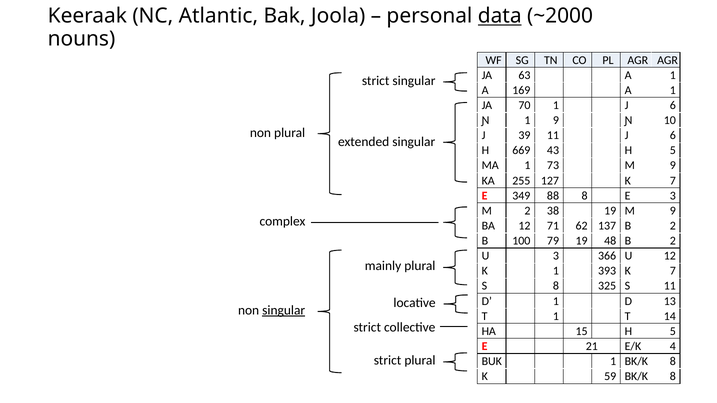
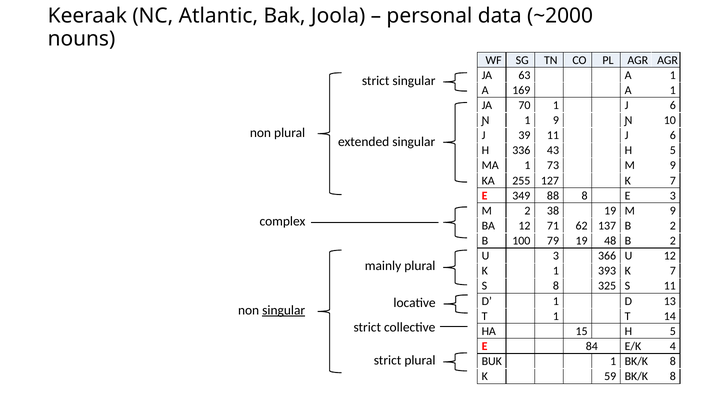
data underline: present -> none
669: 669 -> 336
21: 21 -> 84
